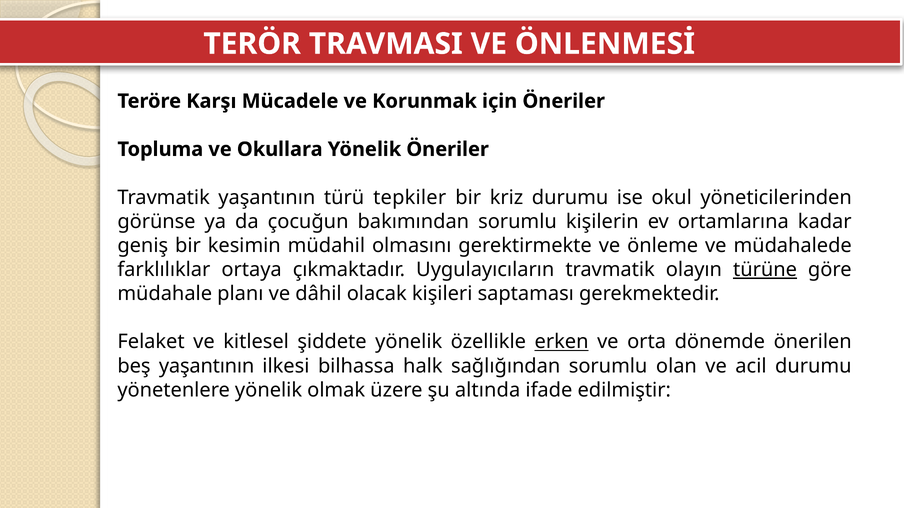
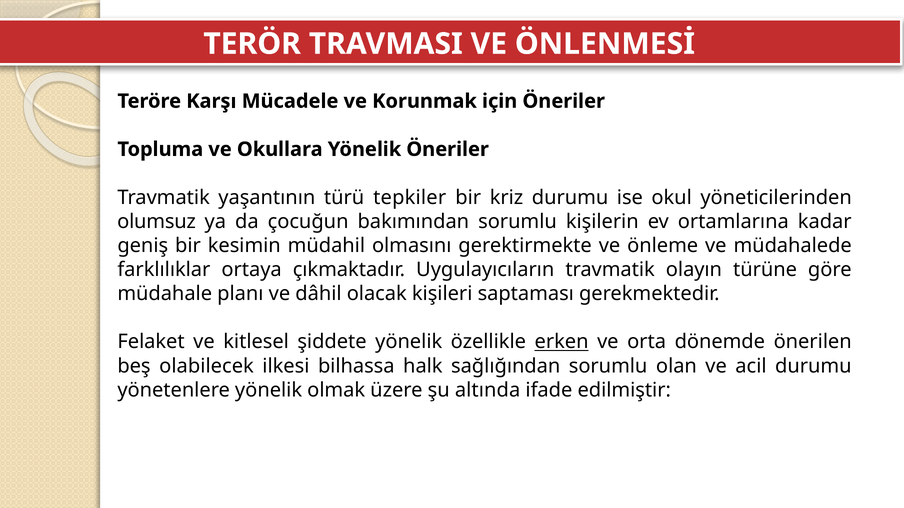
görünse: görünse -> olumsuz
türüne underline: present -> none
beş yaşantının: yaşantının -> olabilecek
